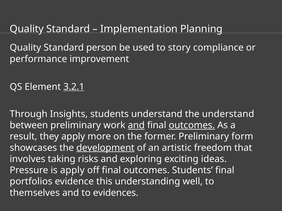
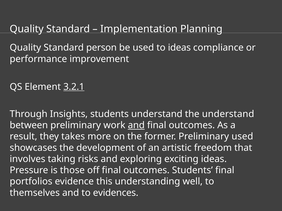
to story: story -> ideas
outcomes at (192, 126) underline: present -> none
they apply: apply -> takes
Preliminary form: form -> used
development underline: present -> none
is apply: apply -> those
